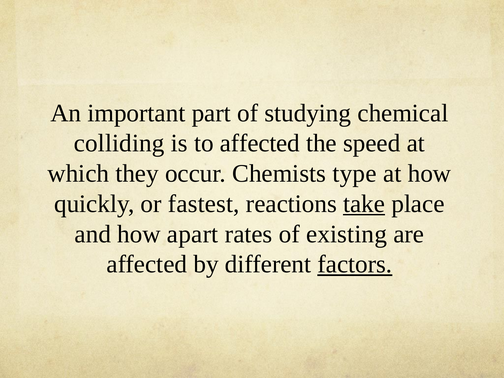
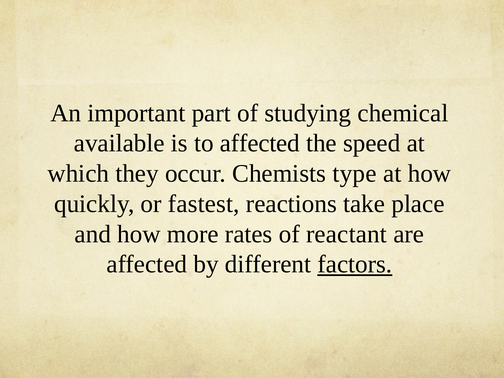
colliding: colliding -> available
take underline: present -> none
apart: apart -> more
existing: existing -> reactant
